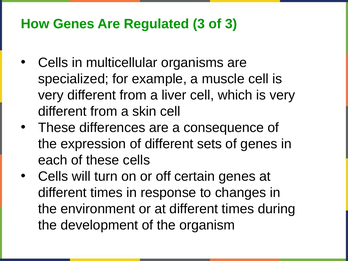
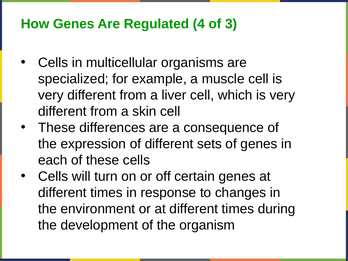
Regulated 3: 3 -> 4
